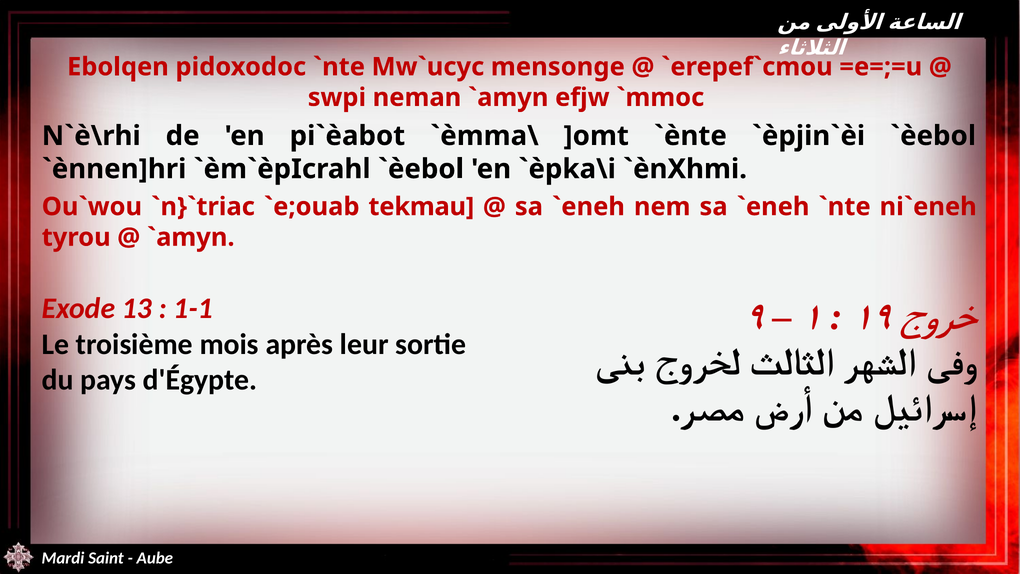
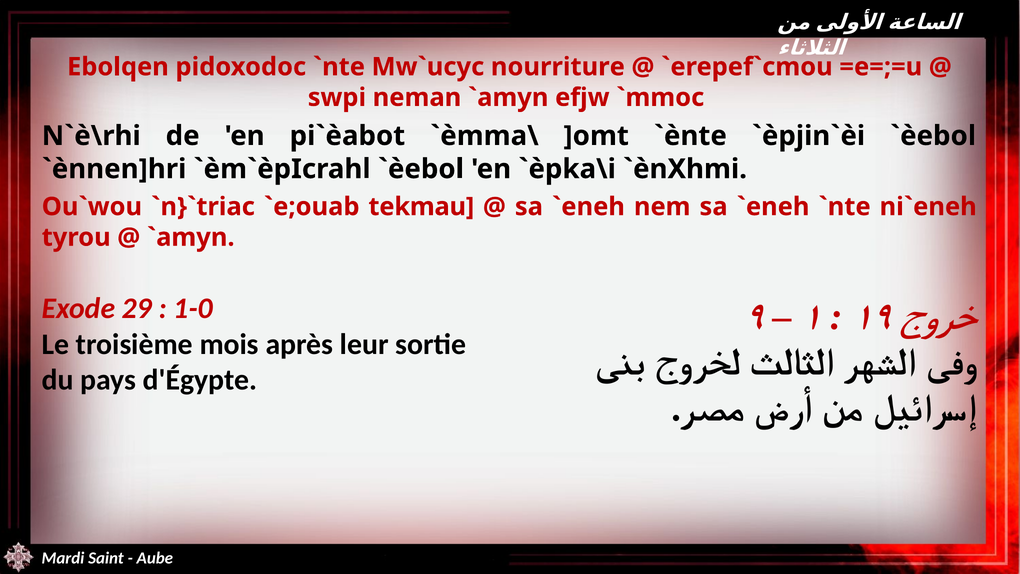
mensonge: mensonge -> nourriture
13: 13 -> 29
1-1: 1-1 -> 1-0
